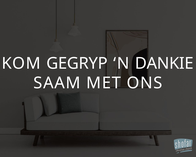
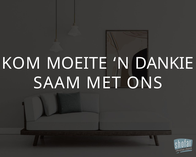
GEGRYP: GEGRYP -> MOEITE
